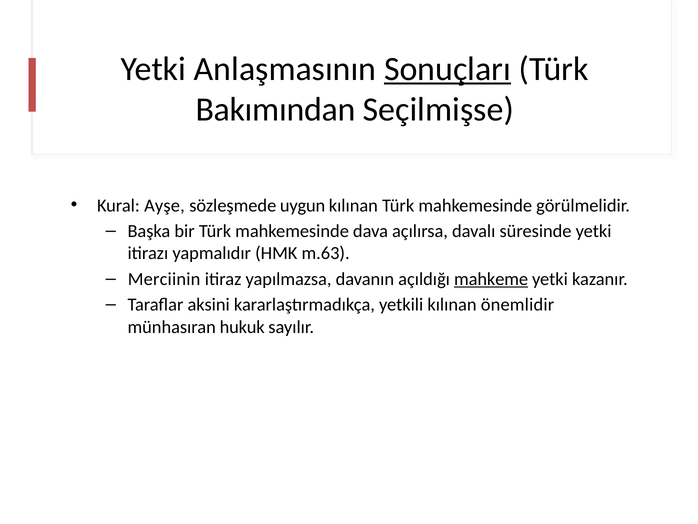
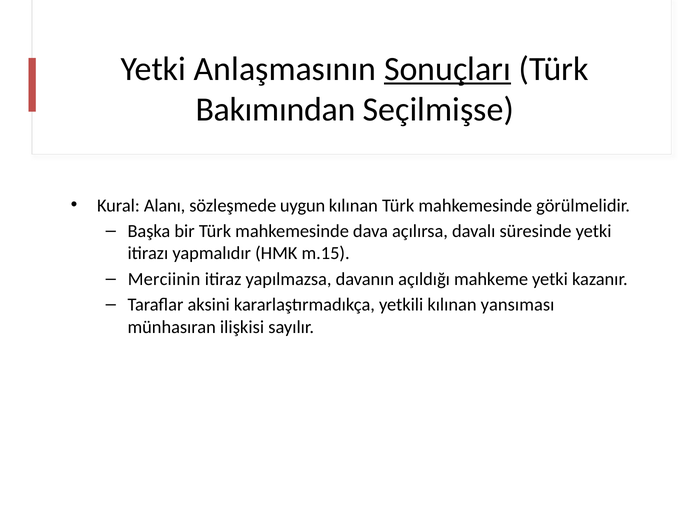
Ayşe: Ayşe -> Alanı
m.63: m.63 -> m.15
mahkeme underline: present -> none
önemlidir: önemlidir -> yansıması
hukuk: hukuk -> ilişkisi
